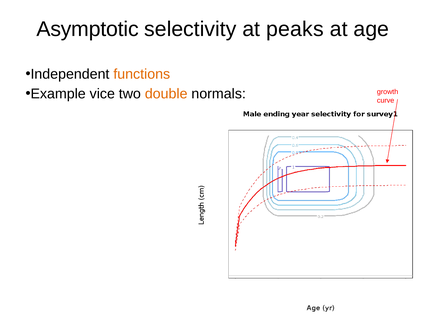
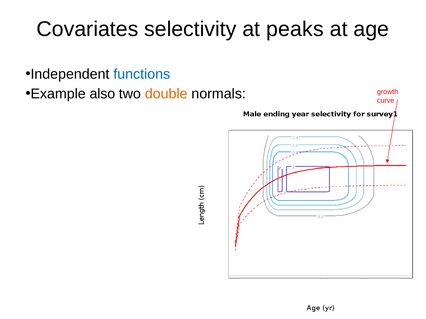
Asymptotic: Asymptotic -> Covariates
functions colour: orange -> blue
vice: vice -> also
